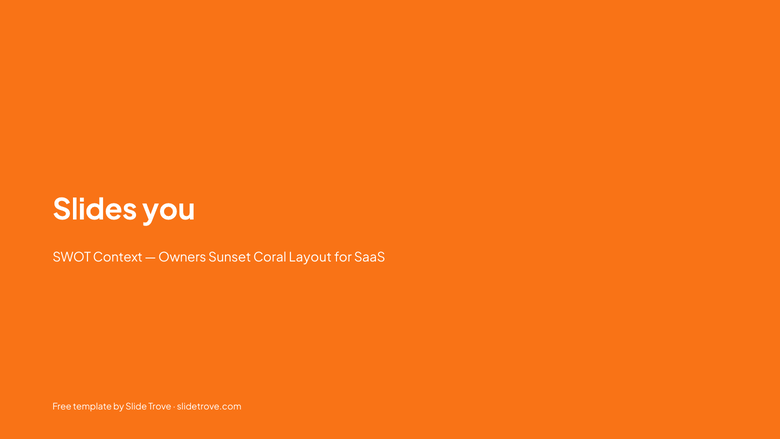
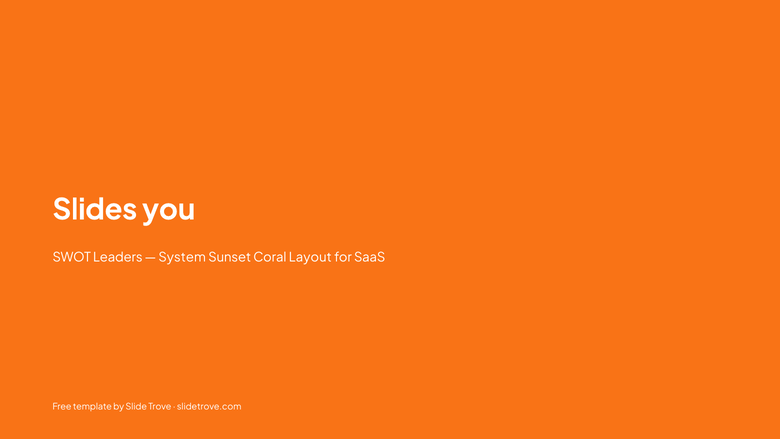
Context: Context -> Leaders
Owners: Owners -> System
